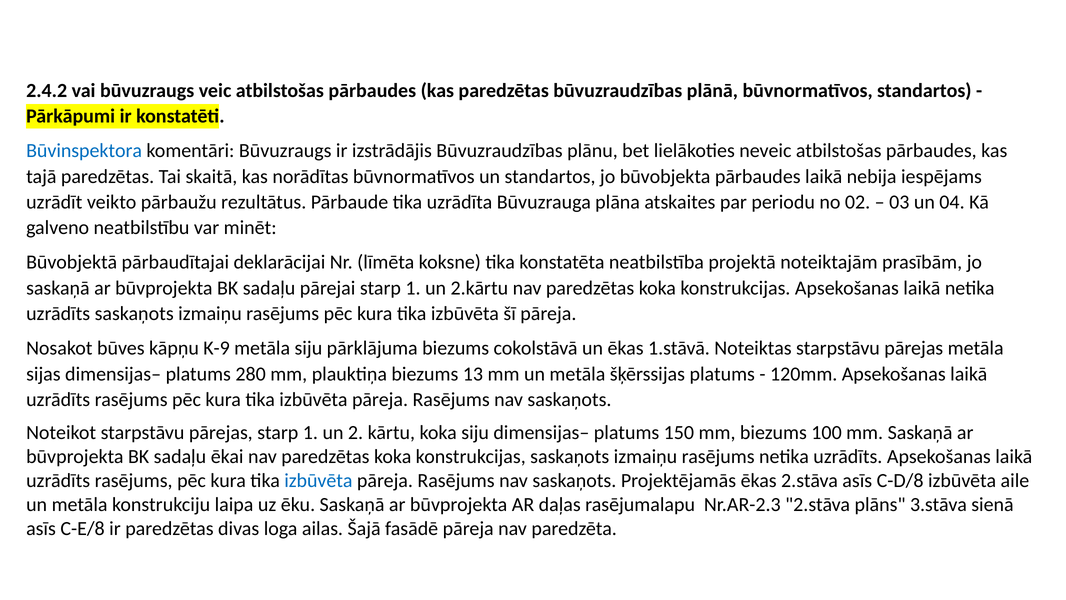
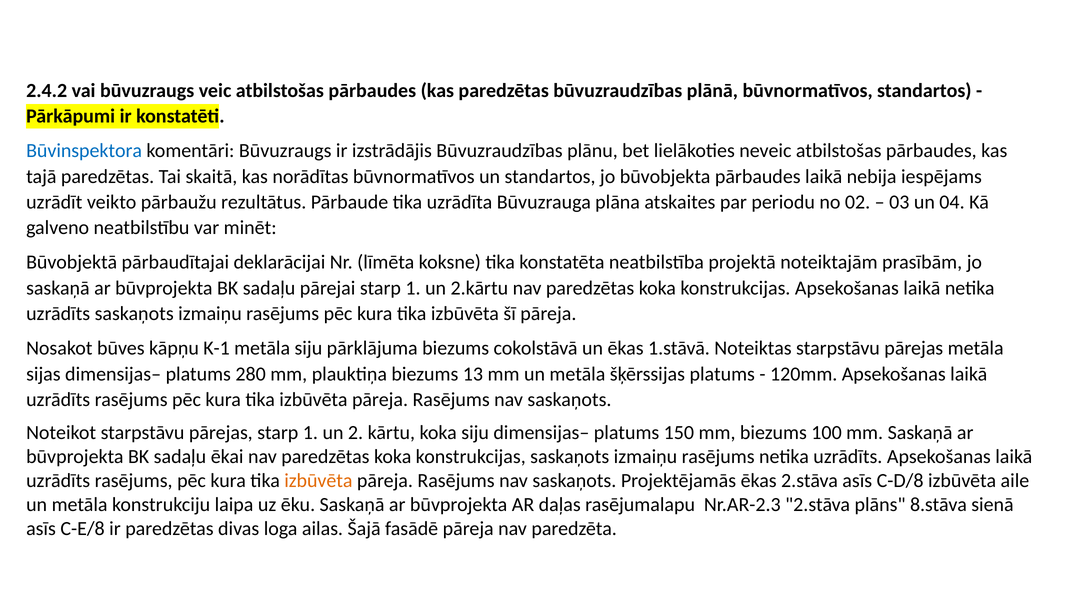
K-9: K-9 -> K-1
izbūvēta at (318, 480) colour: blue -> orange
3.stāva: 3.stāva -> 8.stāva
